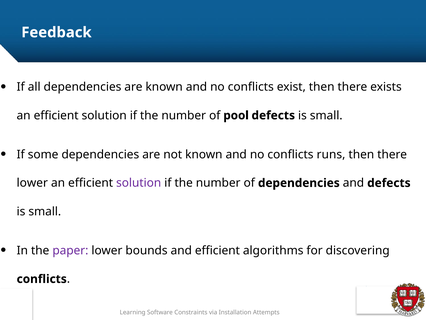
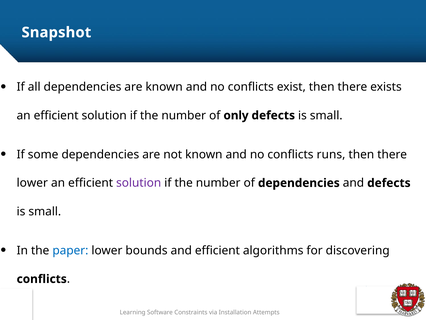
Feedback: Feedback -> Snapshot
pool: pool -> only
paper colour: purple -> blue
